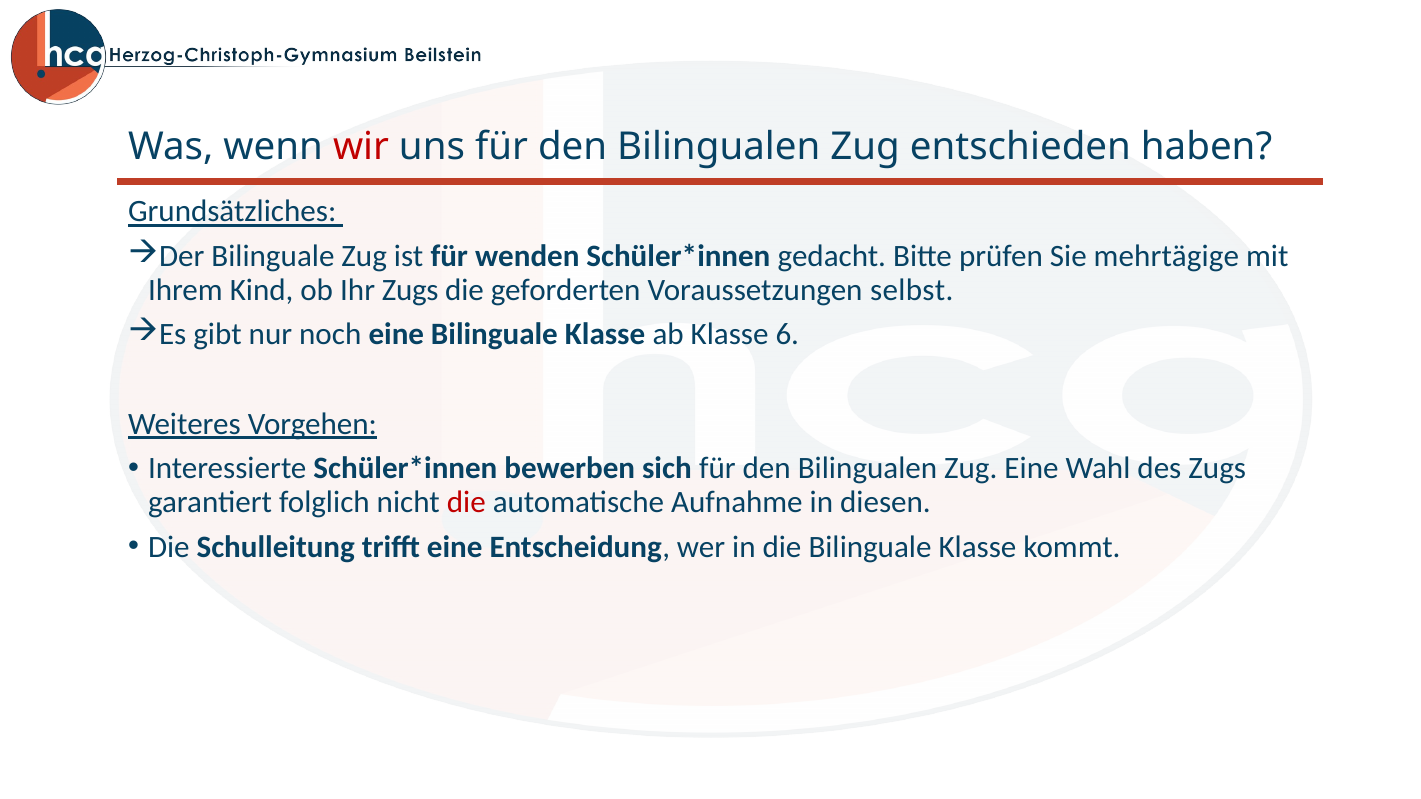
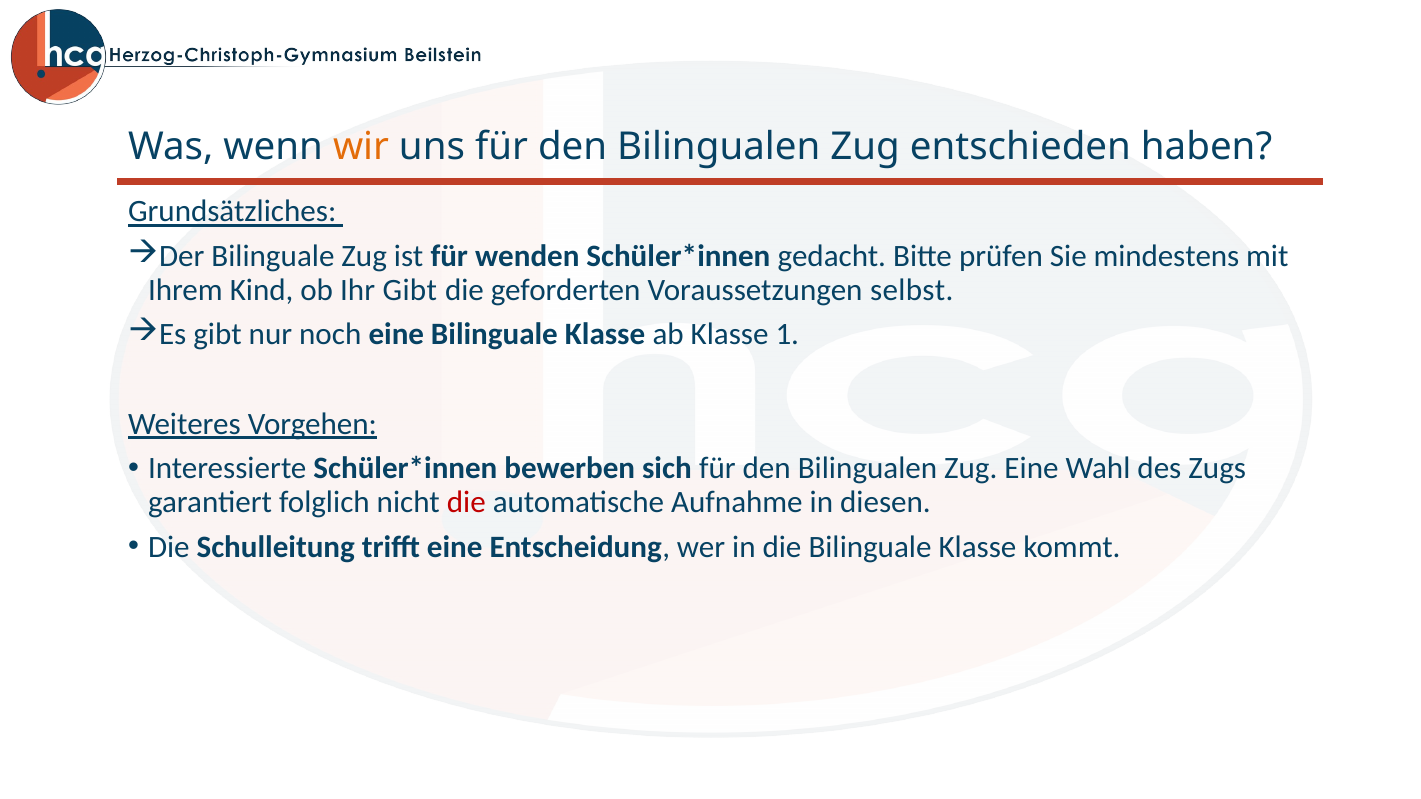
wir colour: red -> orange
mehrtägige: mehrtägige -> mindestens
Ihr Zugs: Zugs -> Gibt
6: 6 -> 1
